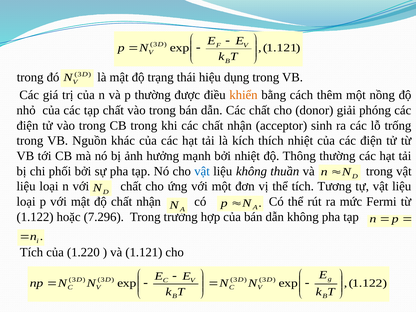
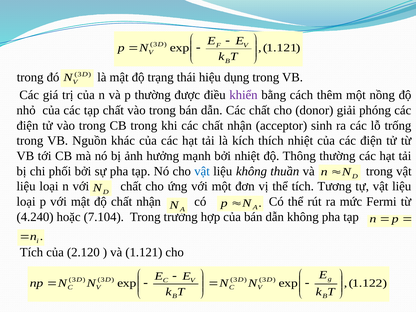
khiển colour: orange -> purple
1.122: 1.122 -> 4.240
7.296: 7.296 -> 7.104
1.220: 1.220 -> 2.120
